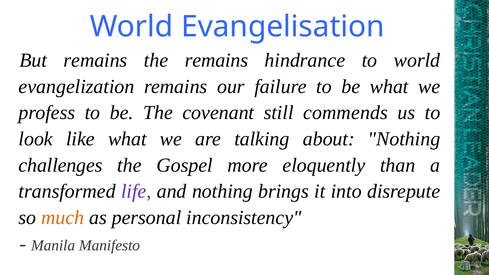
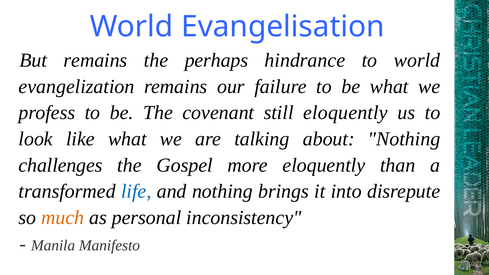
the remains: remains -> perhaps
still commends: commends -> eloquently
life colour: purple -> blue
